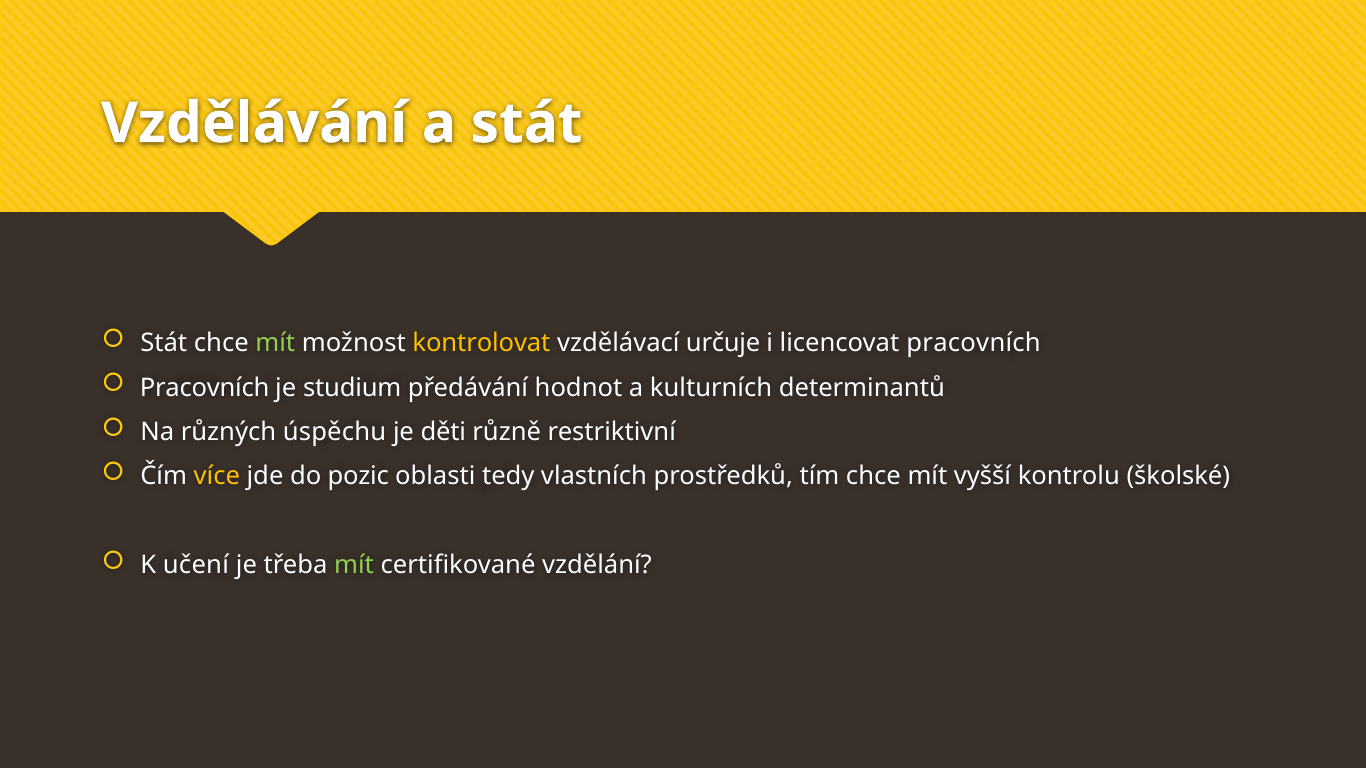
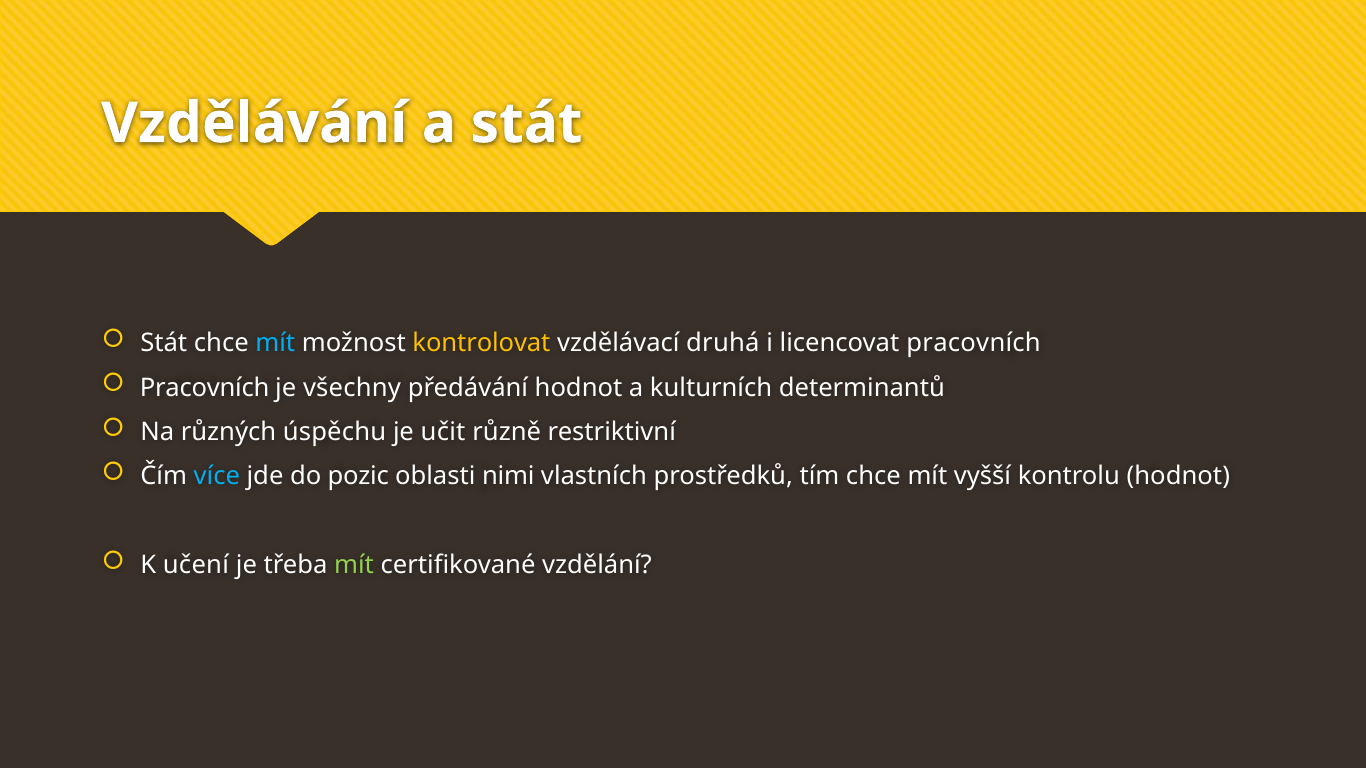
mít at (275, 343) colour: light green -> light blue
určuje: určuje -> druhá
studium: studium -> všechny
děti: děti -> učit
více colour: yellow -> light blue
tedy: tedy -> nimi
kontrolu školské: školské -> hodnot
